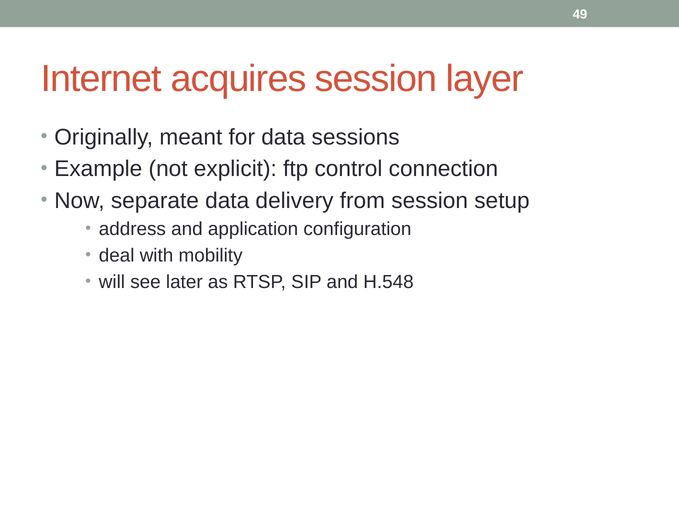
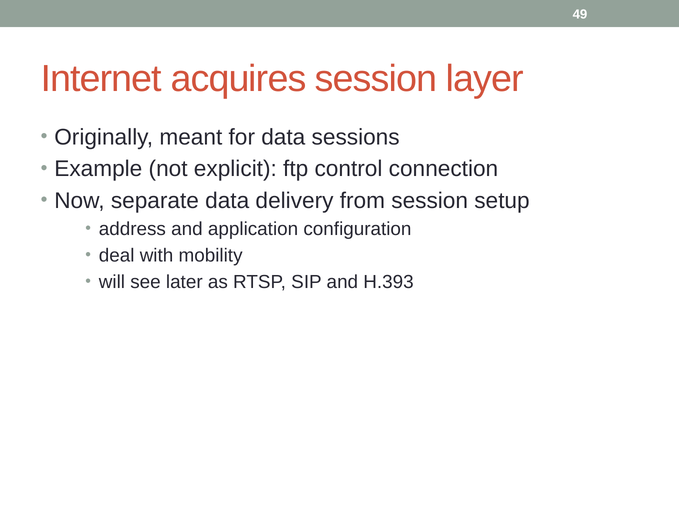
H.548: H.548 -> H.393
